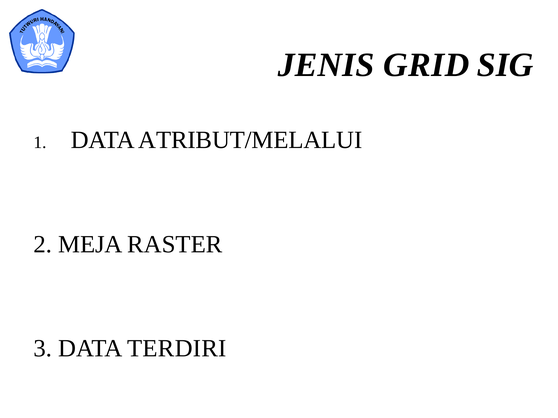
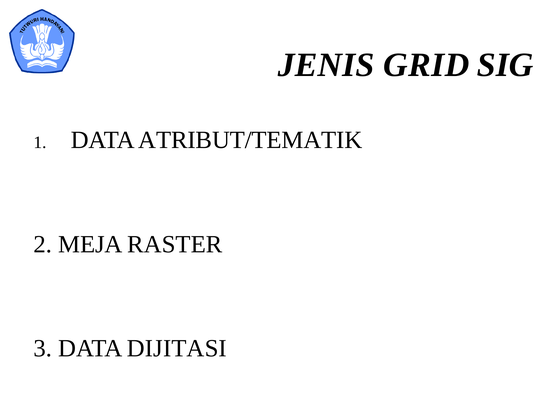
ATRIBUT/MELALUI: ATRIBUT/MELALUI -> ATRIBUT/TEMATIK
TERDIRI: TERDIRI -> DIJITASI
